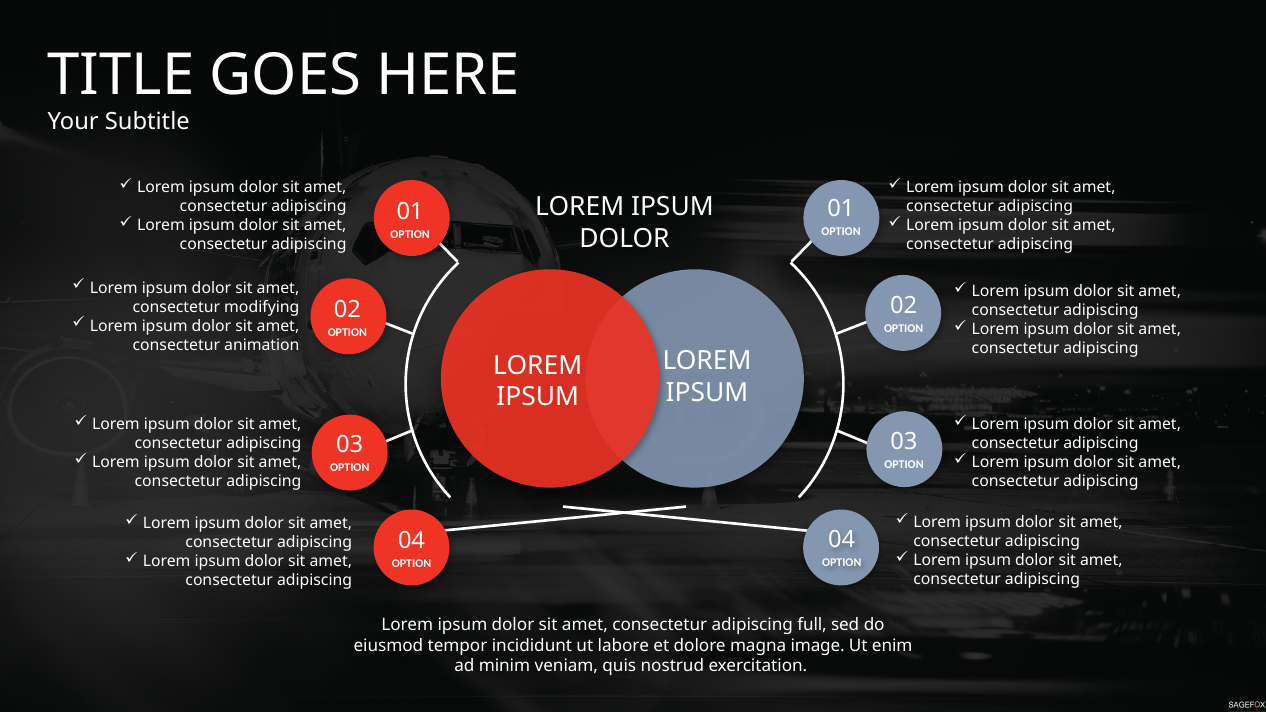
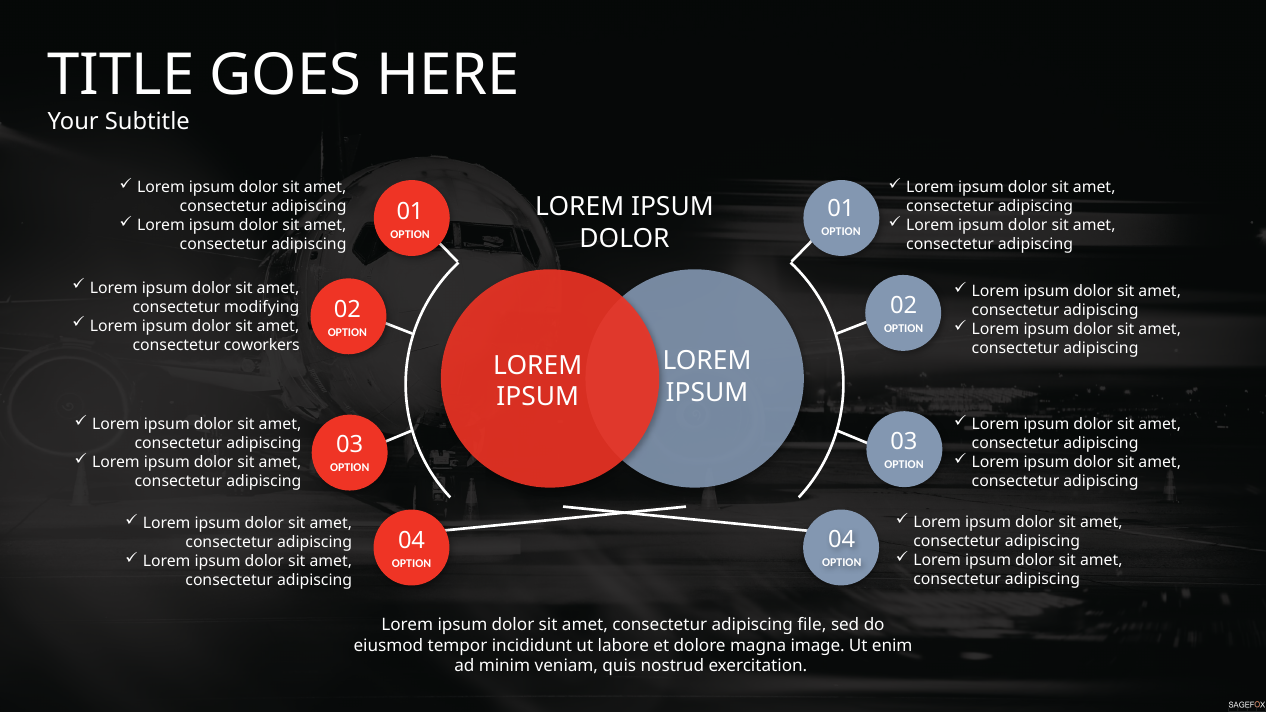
animation: animation -> coworkers
full: full -> file
